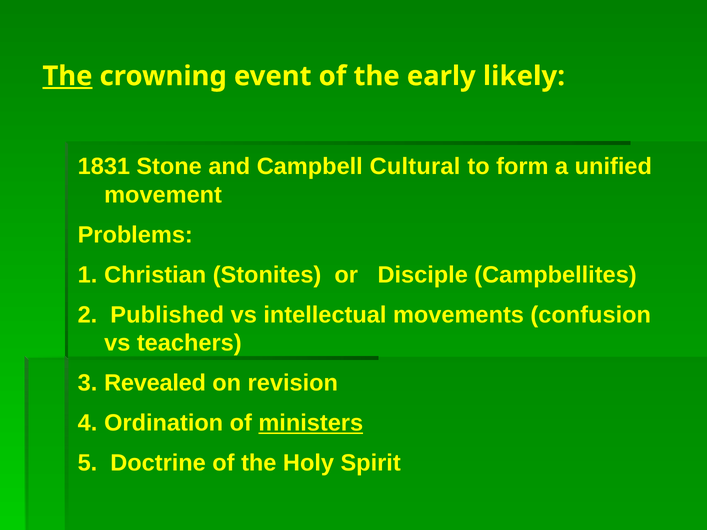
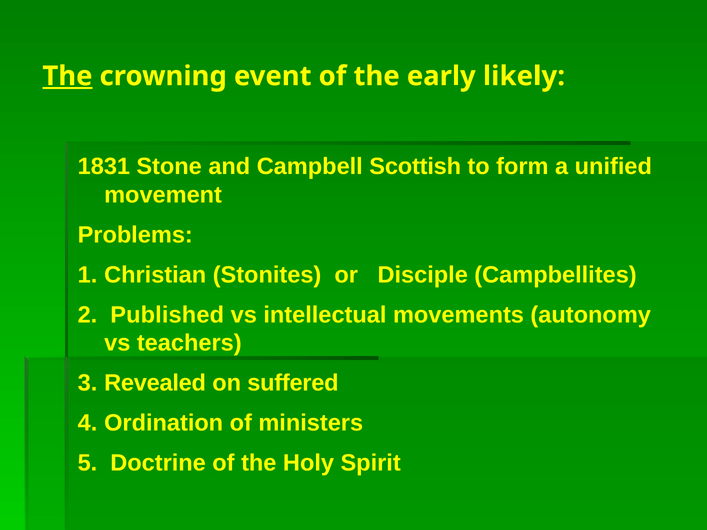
Cultural: Cultural -> Scottish
confusion: confusion -> autonomy
revision: revision -> suffered
ministers underline: present -> none
